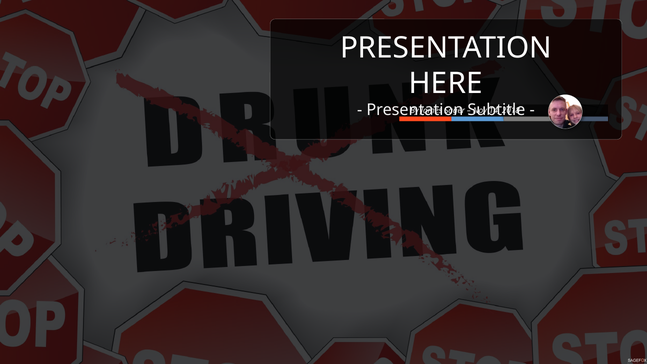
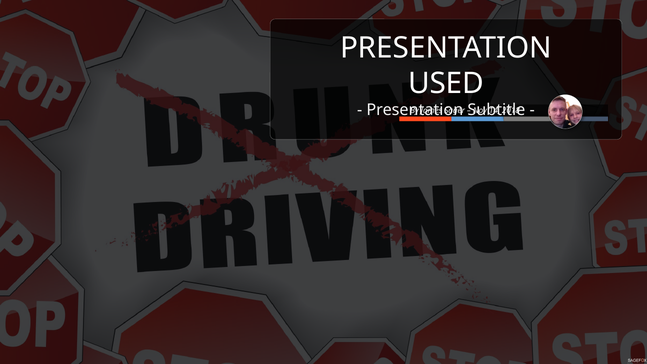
HERE: HERE -> USED
